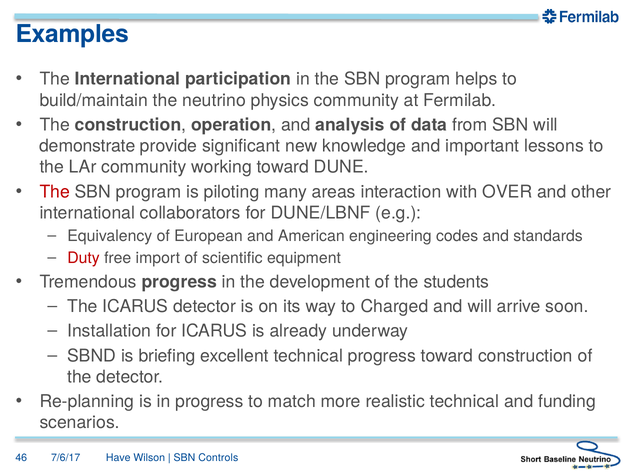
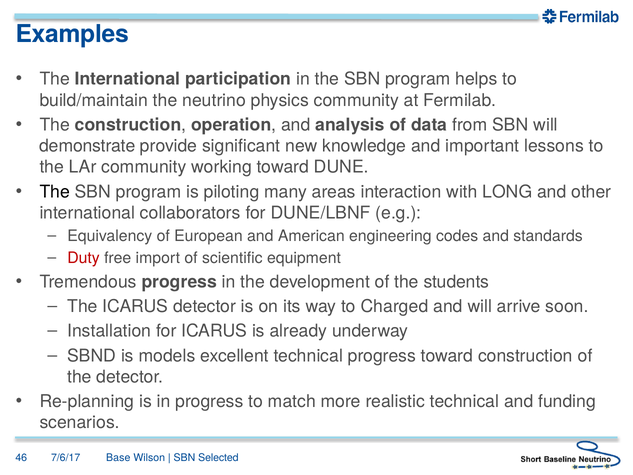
The at (55, 192) colour: red -> black
OVER: OVER -> LONG
briefing: briefing -> models
Have: Have -> Base
Controls: Controls -> Selected
